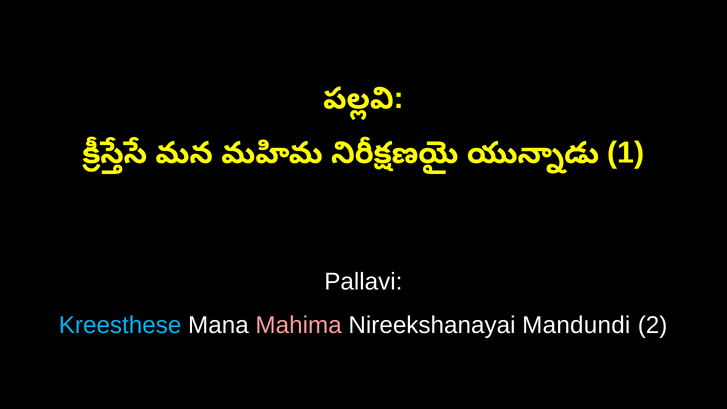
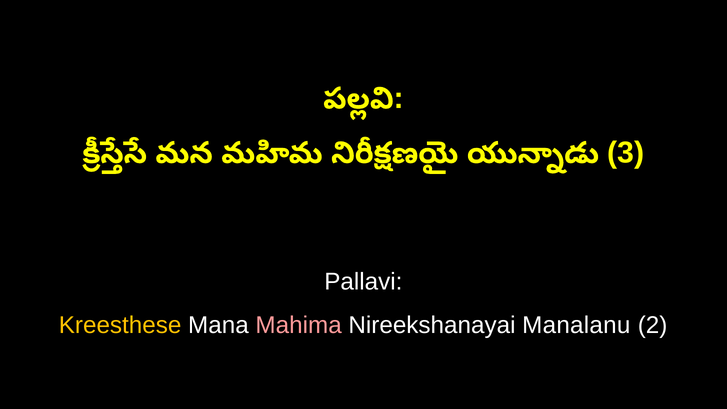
1: 1 -> 3
Kreesthese colour: light blue -> yellow
Mandundi: Mandundi -> Manalanu
